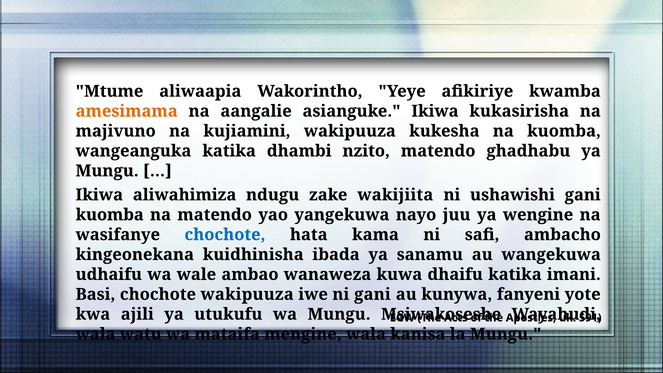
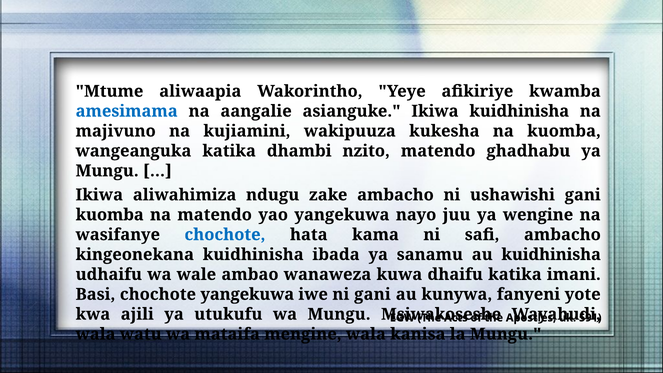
amesimama colour: orange -> blue
Ikiwa kukasirisha: kukasirisha -> kuidhinisha
zake wakijiita: wakijiita -> ambacho
au wangekuwa: wangekuwa -> kuidhinisha
chochote wakipuuza: wakipuuza -> yangekuwa
